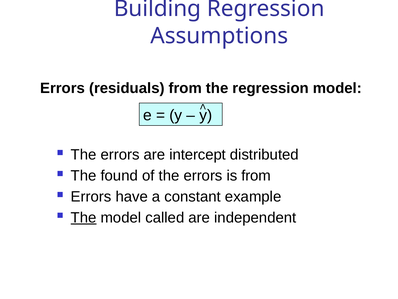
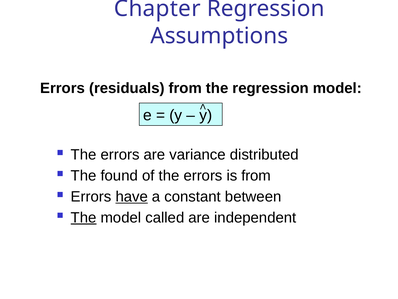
Building: Building -> Chapter
intercept: intercept -> variance
have underline: none -> present
example: example -> between
